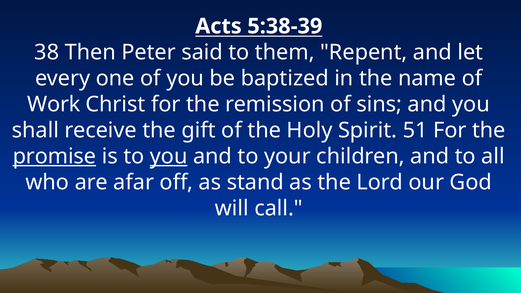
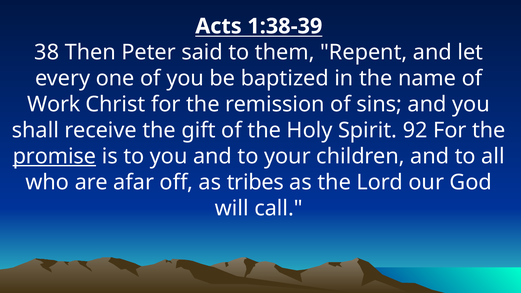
5:38-39: 5:38-39 -> 1:38-39
51: 51 -> 92
you at (169, 156) underline: present -> none
stand: stand -> tribes
